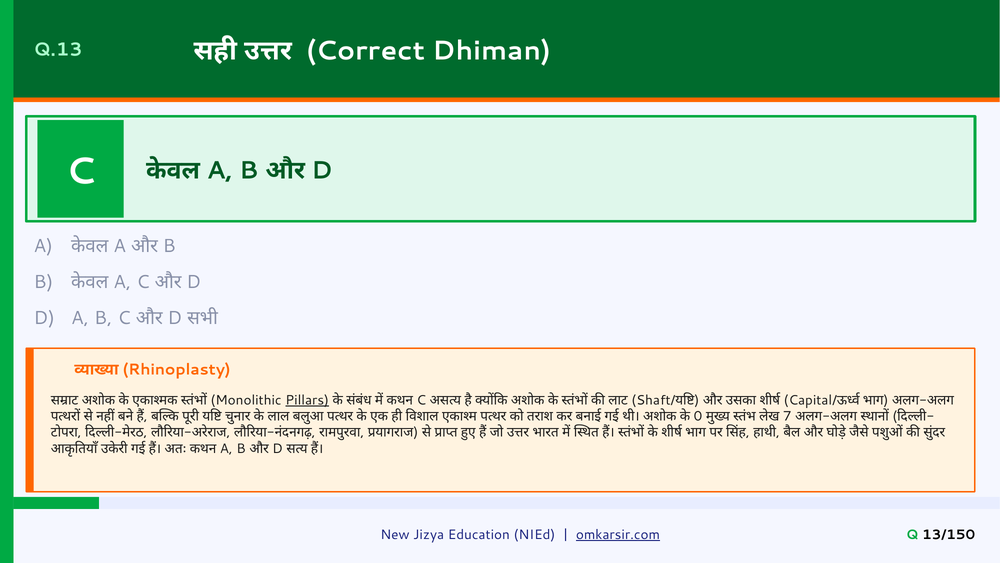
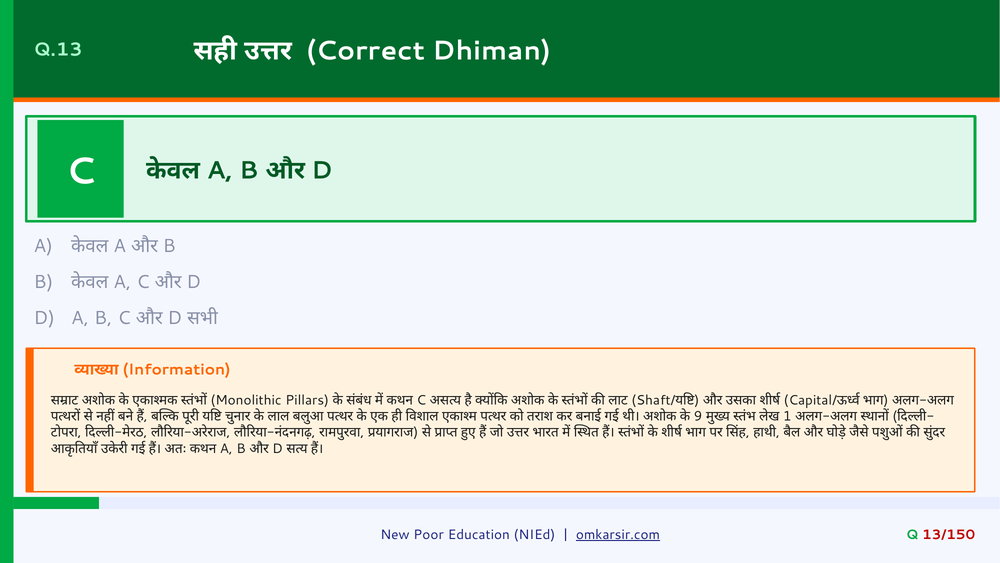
Rhinoplasty: Rhinoplasty -> Information
Pillars underline: present -> none
0: 0 -> 9
7: 7 -> 1
Jizya: Jizya -> Poor
13/150 colour: black -> red
